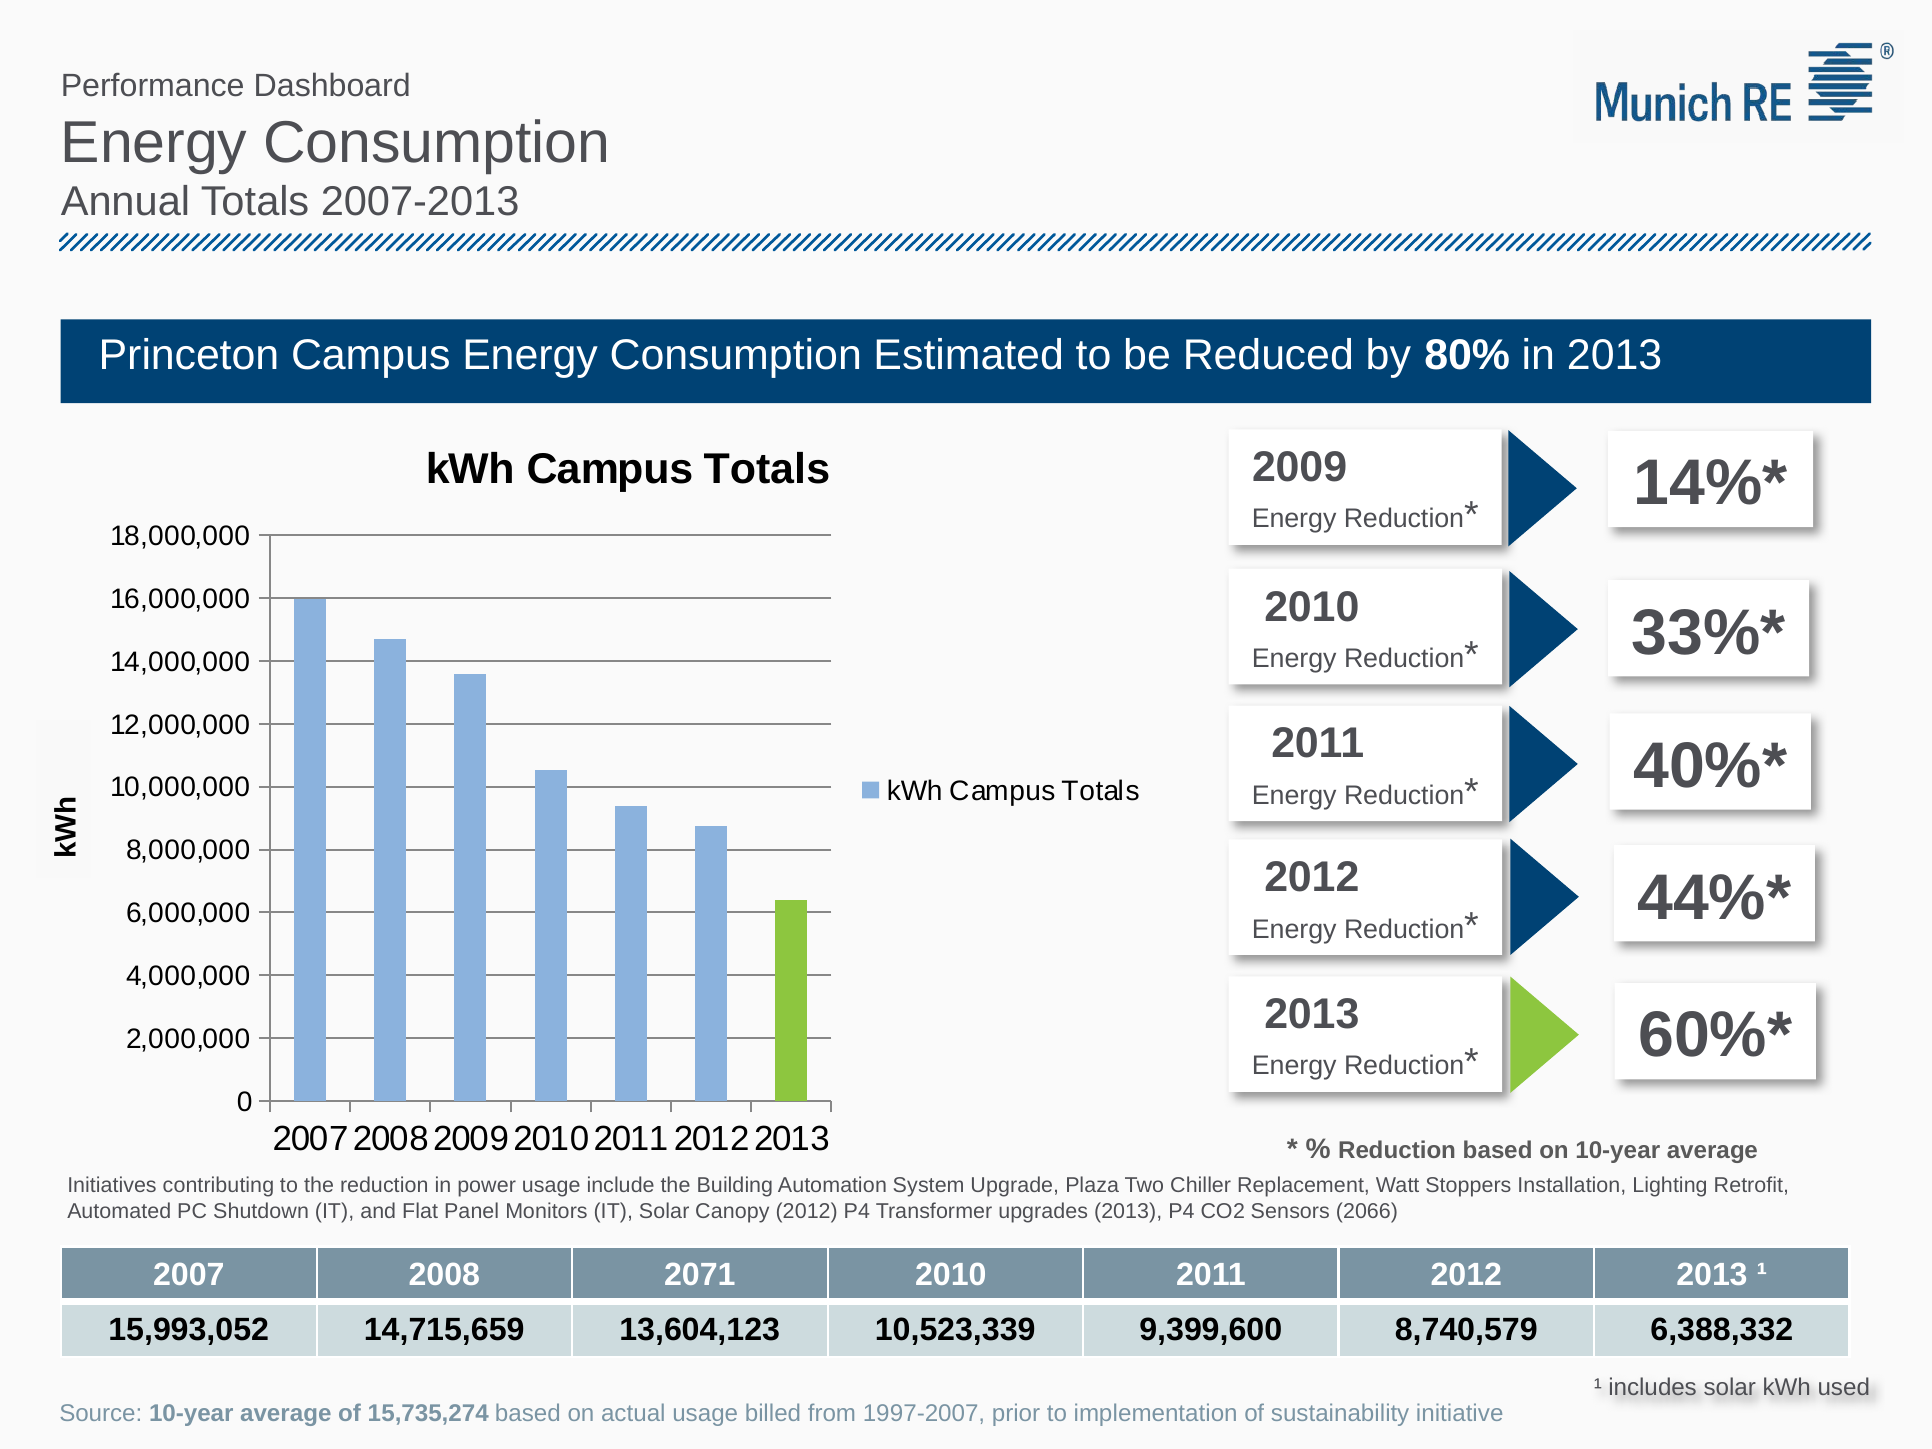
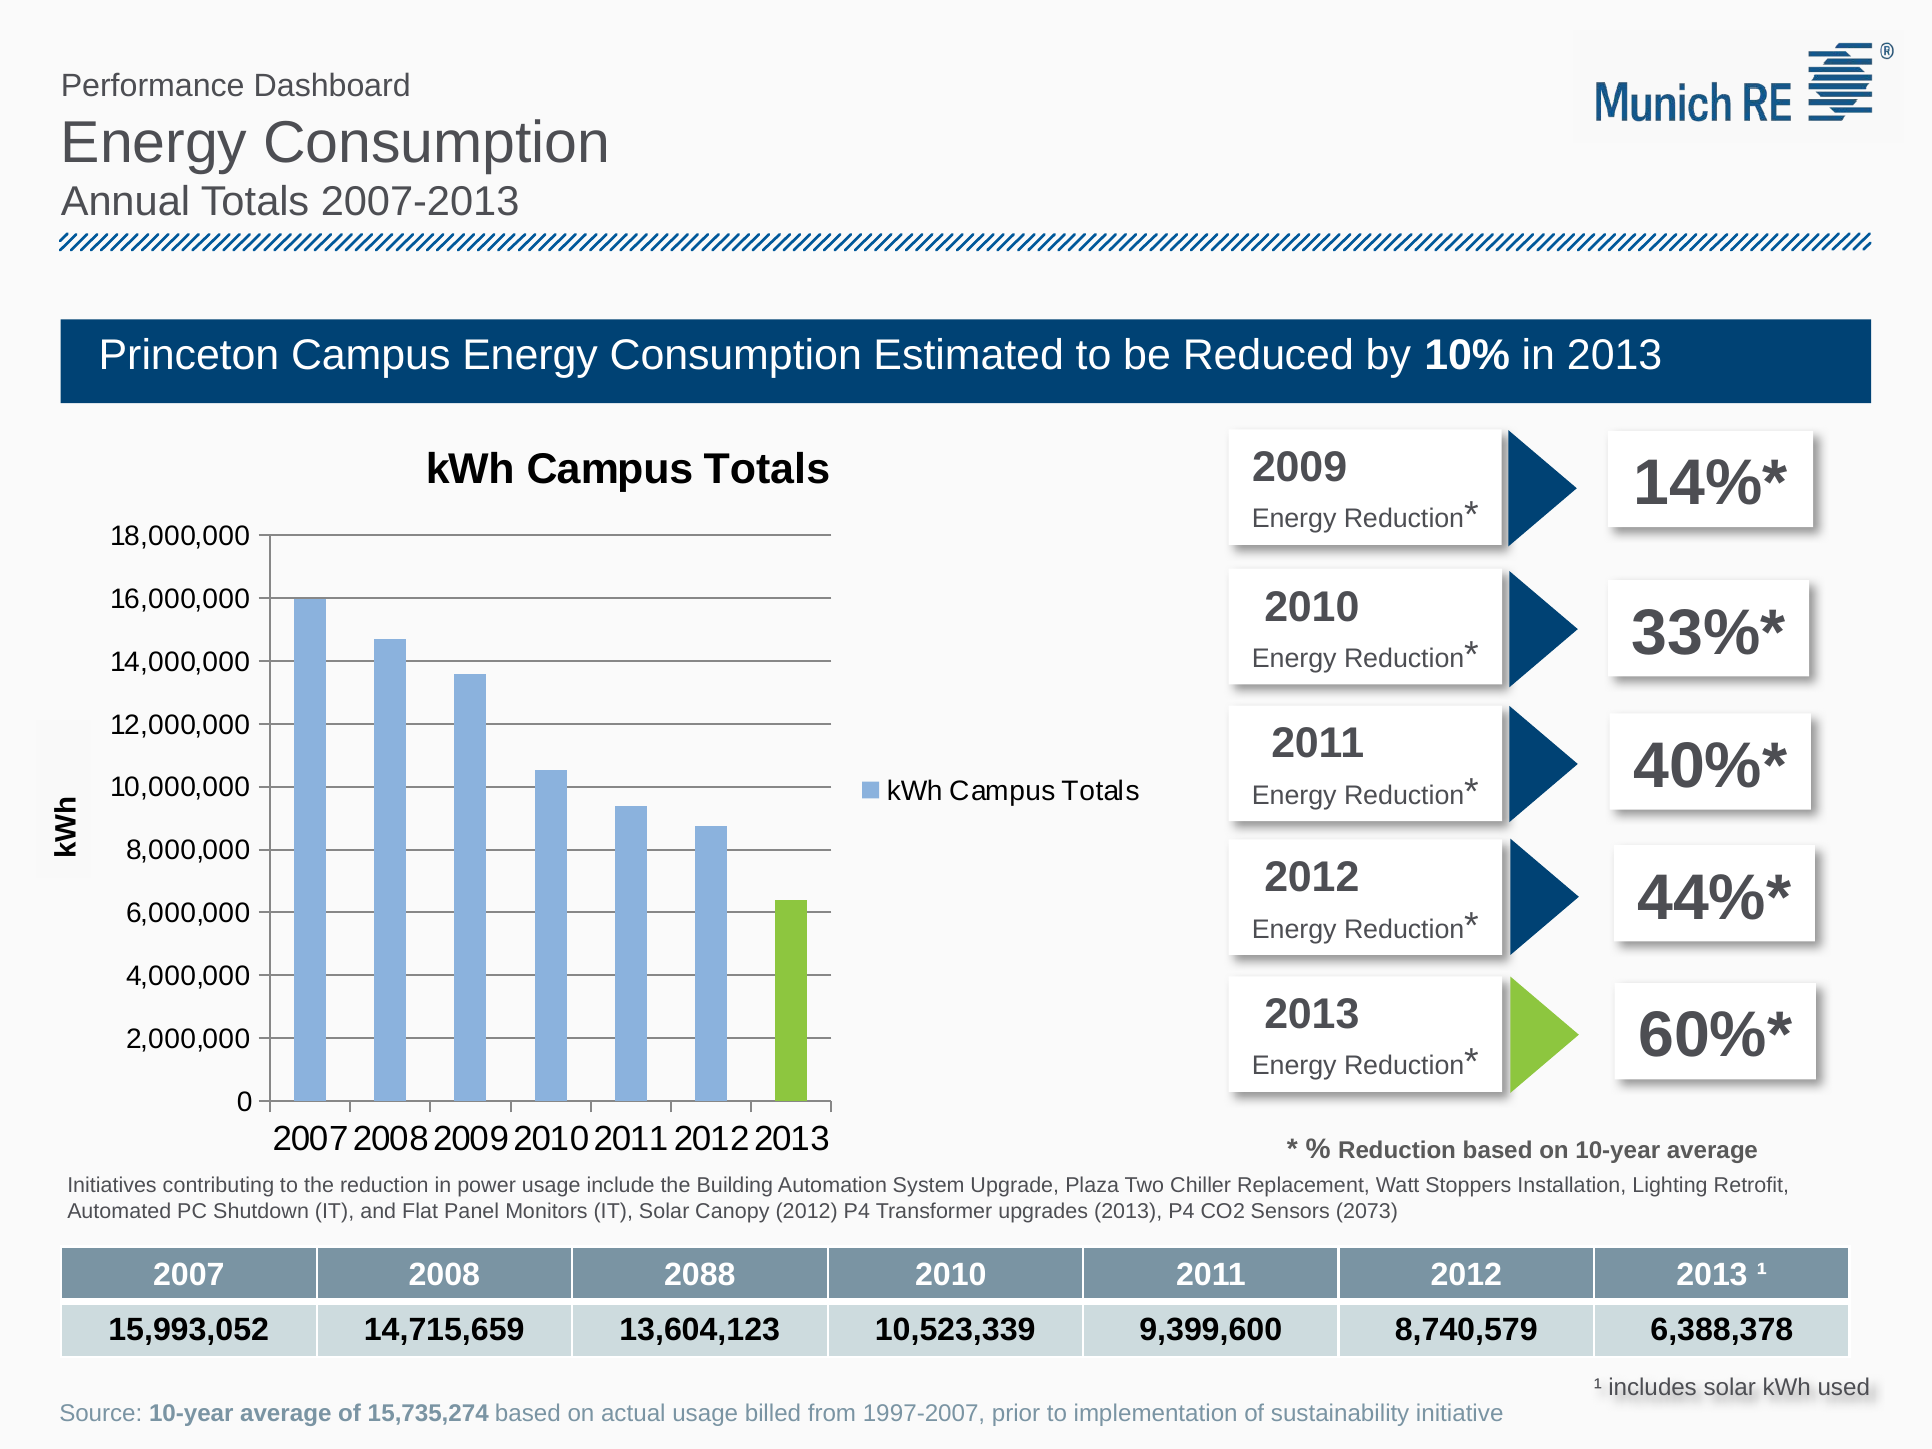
80%: 80% -> 10%
2066: 2066 -> 2073
2071: 2071 -> 2088
6,388,332: 6,388,332 -> 6,388,378
